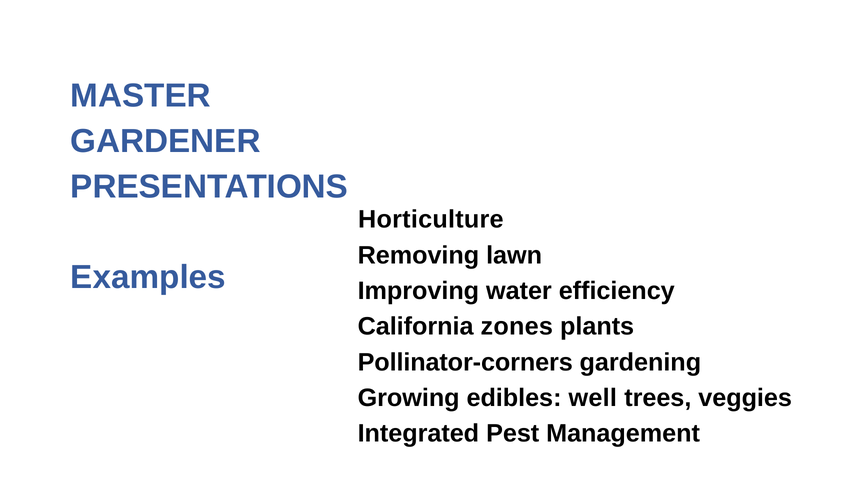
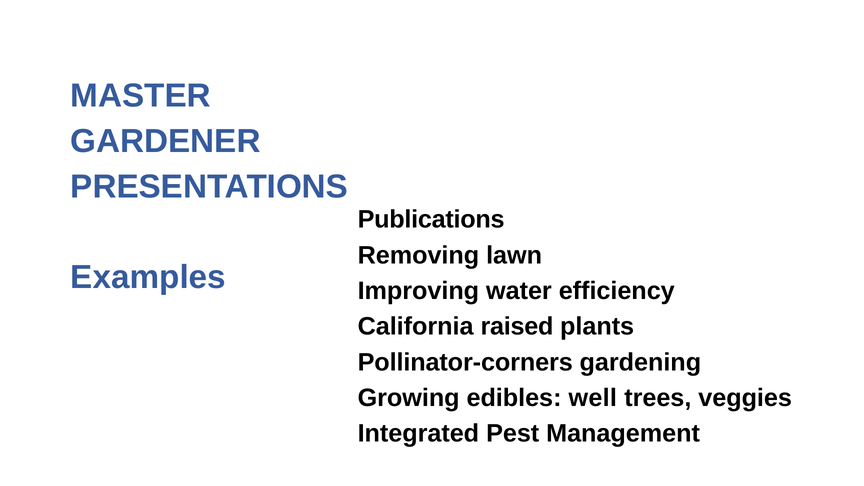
Horticulture: Horticulture -> Publications
zones: zones -> raised
